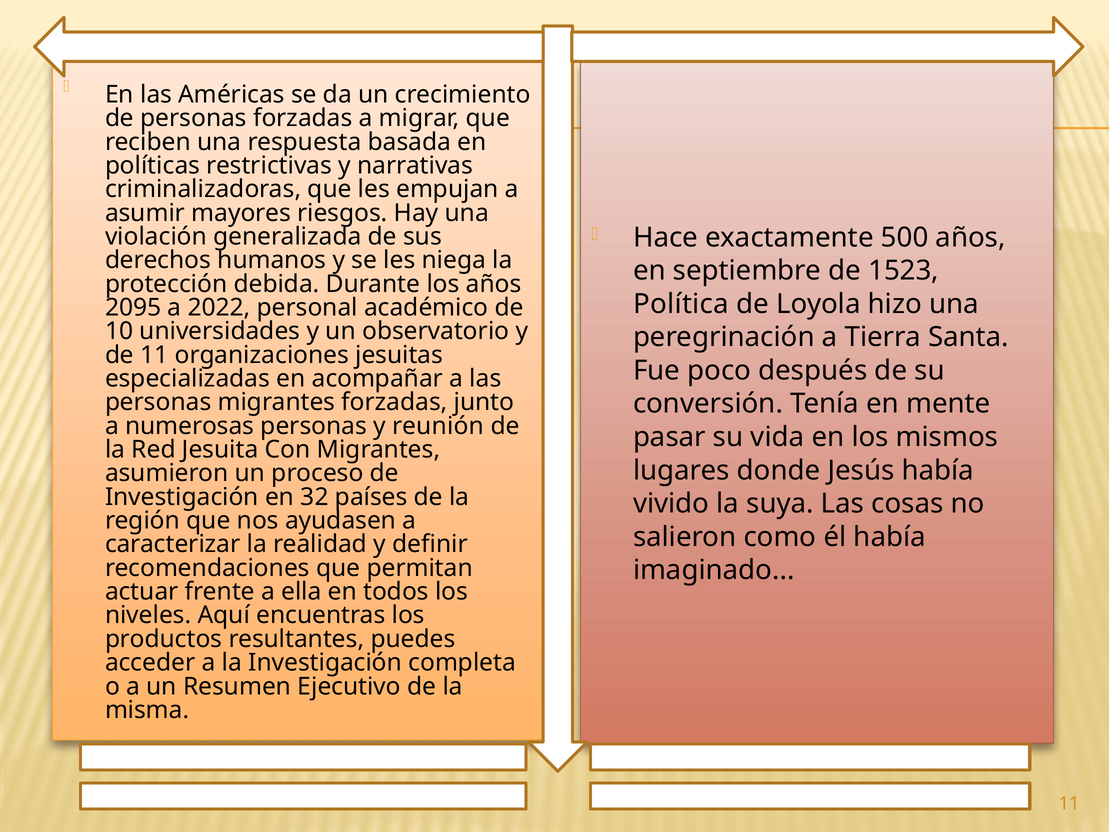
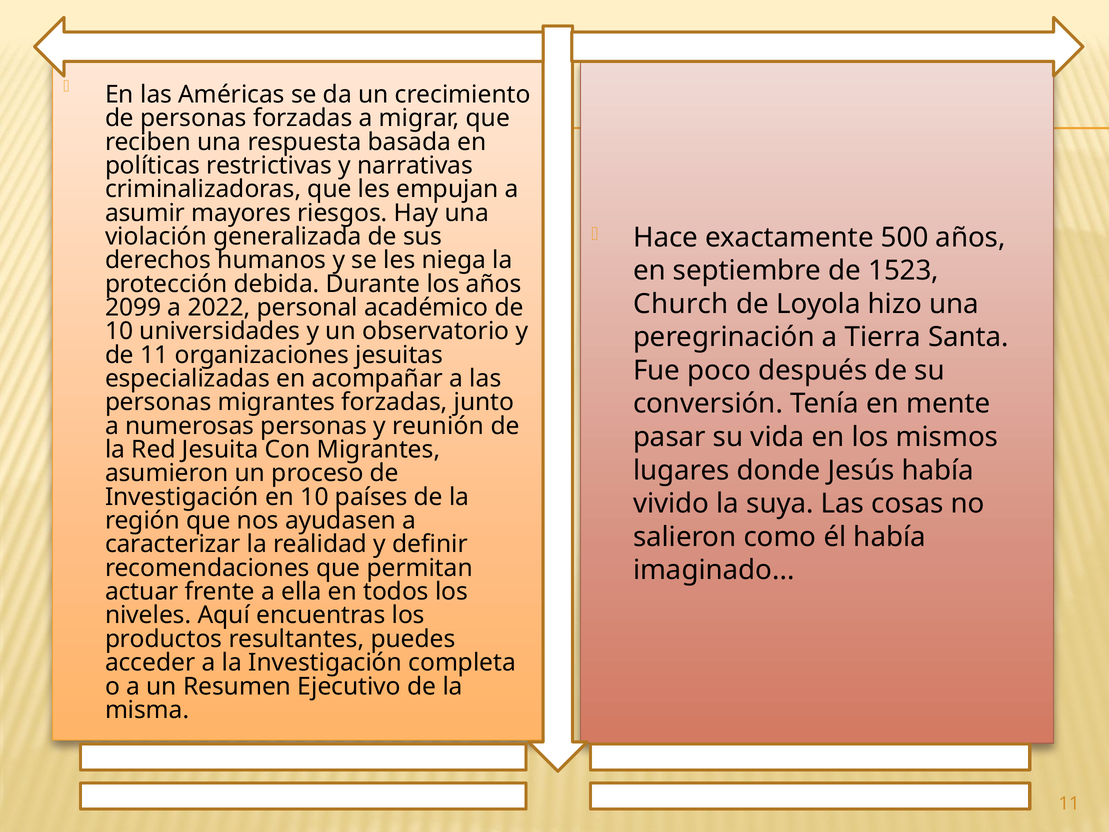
Política: Política -> Church
2095: 2095 -> 2099
en 32: 32 -> 10
